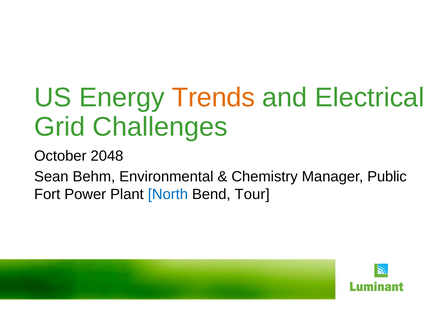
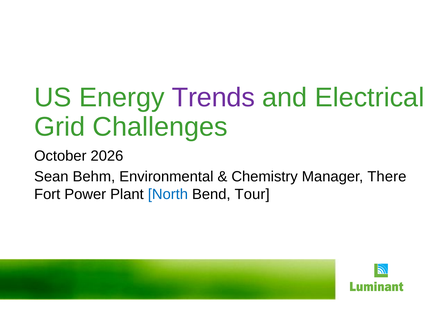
Trends colour: orange -> purple
2048: 2048 -> 2026
Public: Public -> There
